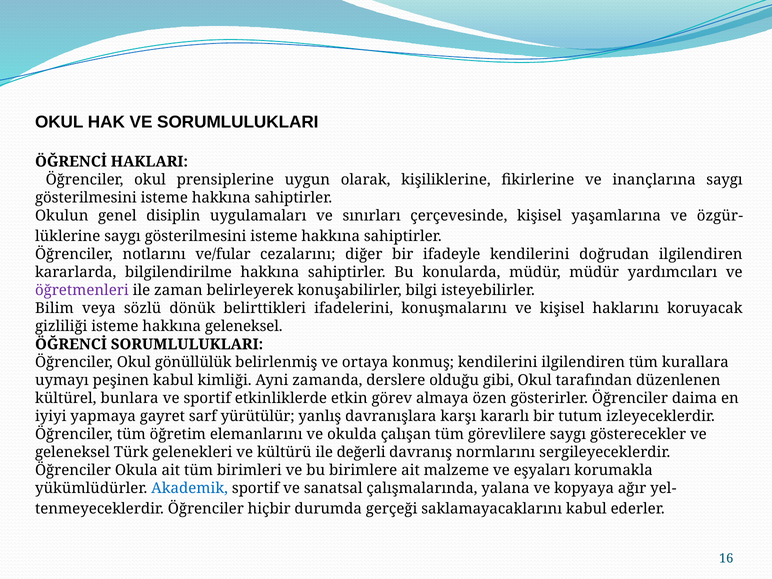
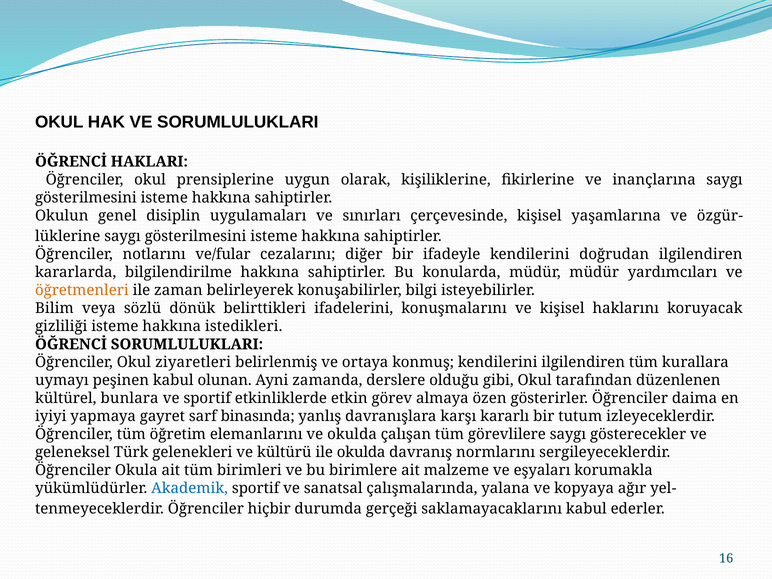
öğretmenleri colour: purple -> orange
hakkına geleneksel: geleneksel -> istedikleri
gönüllülük: gönüllülük -> ziyaretleri
kimliği: kimliği -> olunan
yürütülür: yürütülür -> binasında
değerli: değerli -> okulda
